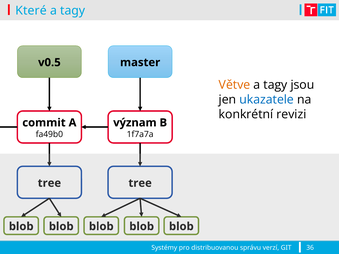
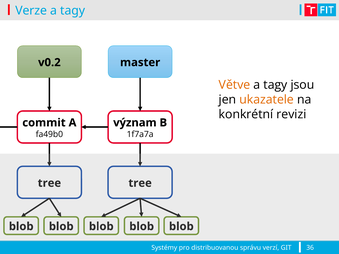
Které: Které -> Verze
v0.5: v0.5 -> v0.2
ukazatele colour: blue -> orange
